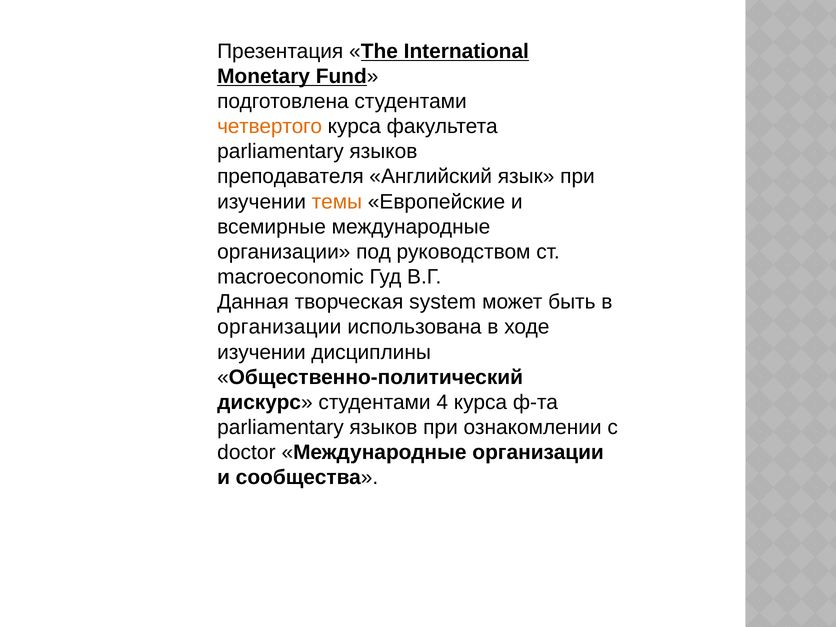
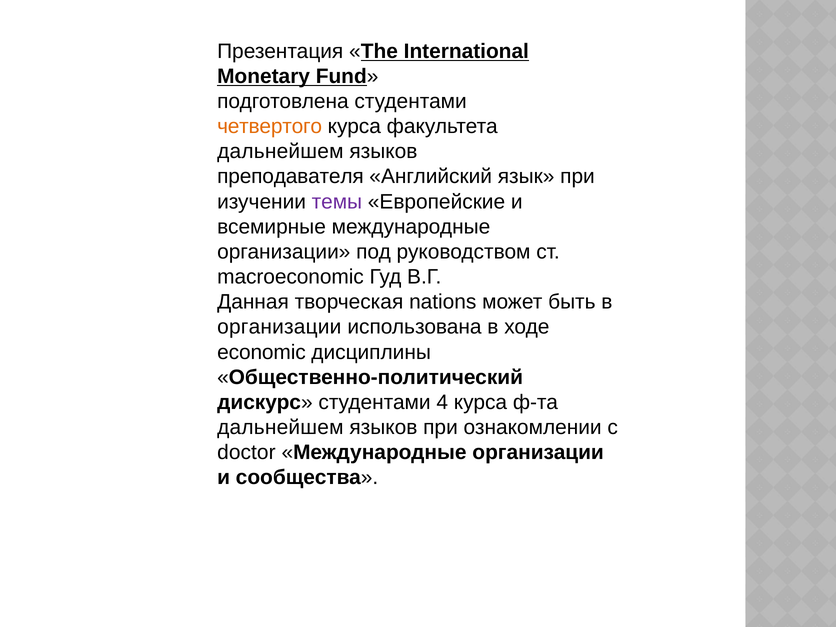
parliamentary at (280, 151): parliamentary -> дальнейшем
темы colour: orange -> purple
system: system -> nations
изучении at (261, 352): изучении -> economic
parliamentary at (280, 427): parliamentary -> дальнейшем
